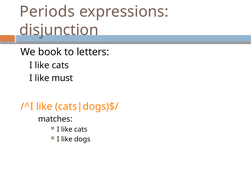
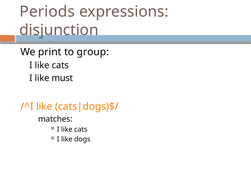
book: book -> print
letters: letters -> group
